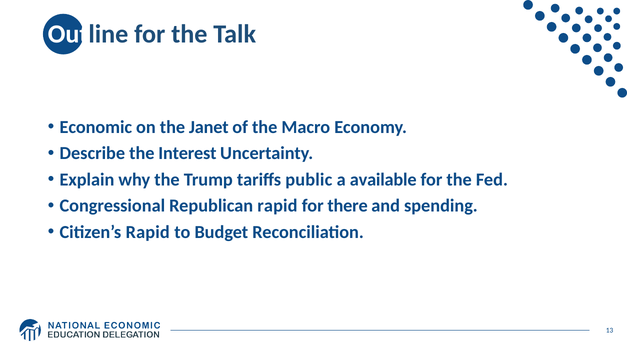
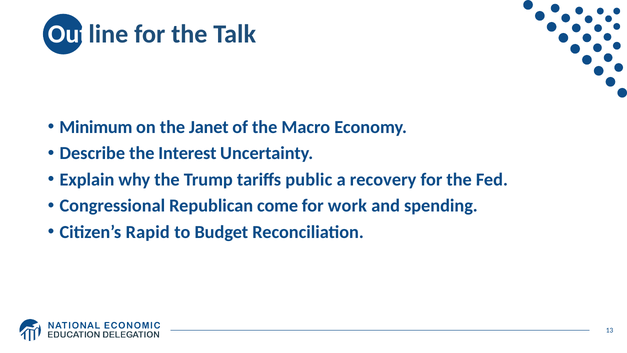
Economic: Economic -> Minimum
available: available -> recovery
Republican rapid: rapid -> come
there: there -> work
